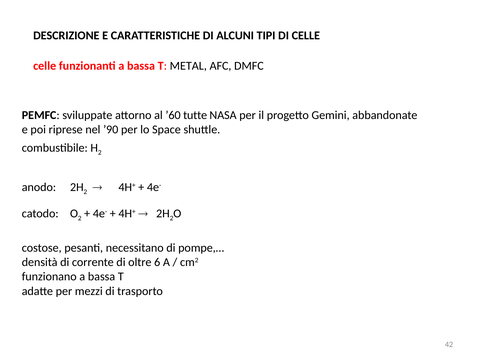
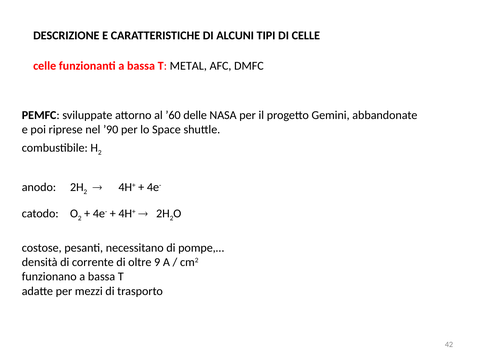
tutte: tutte -> delle
6: 6 -> 9
